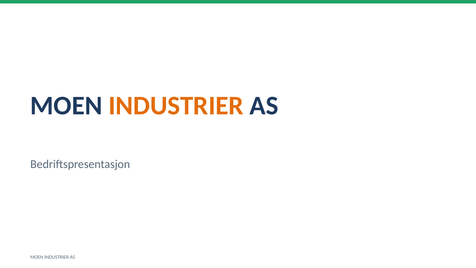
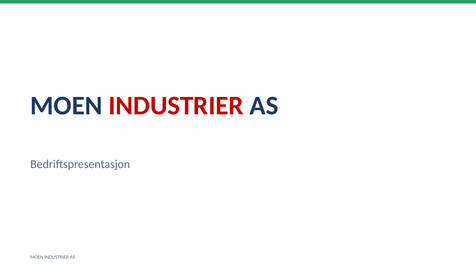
INDUSTRIER at (176, 106) colour: orange -> red
